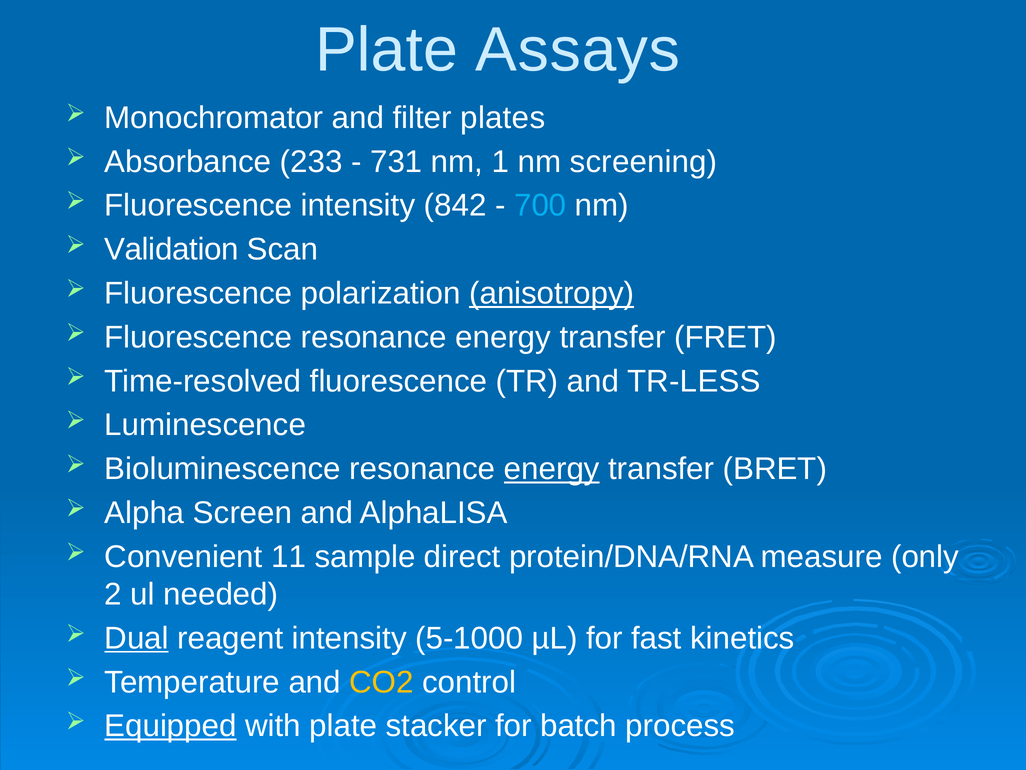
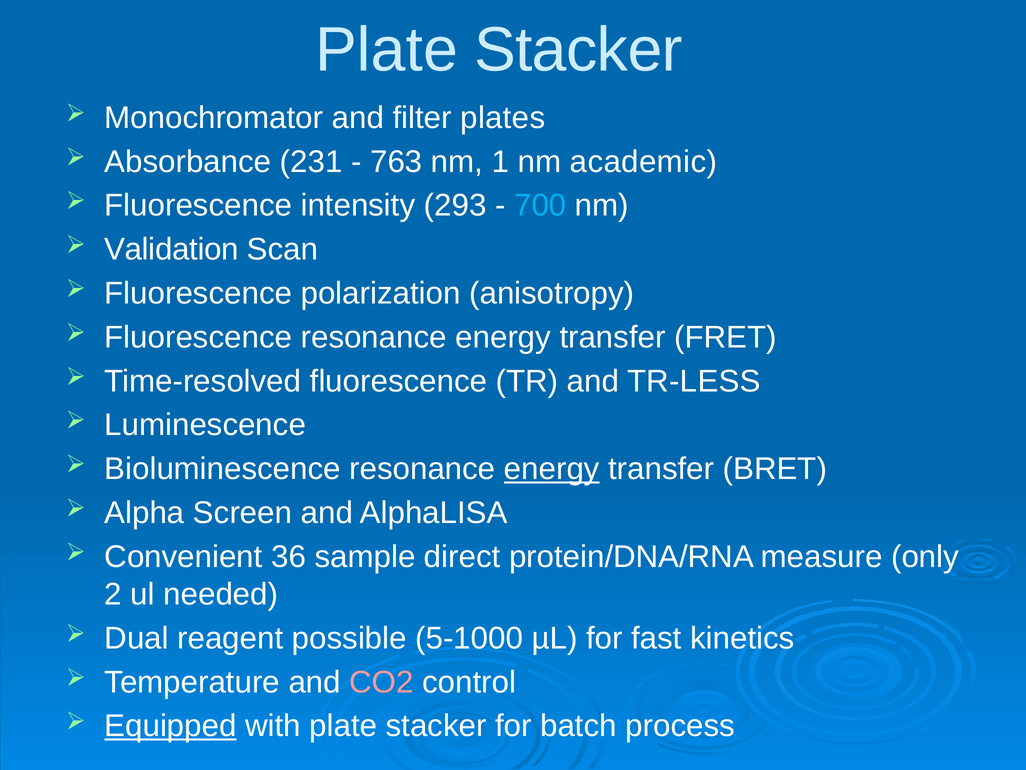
Assays at (578, 50): Assays -> Stacker
233: 233 -> 231
731: 731 -> 763
screening: screening -> academic
842: 842 -> 293
anisotropy underline: present -> none
11: 11 -> 36
Dual underline: present -> none
reagent intensity: intensity -> possible
CO2 colour: yellow -> pink
